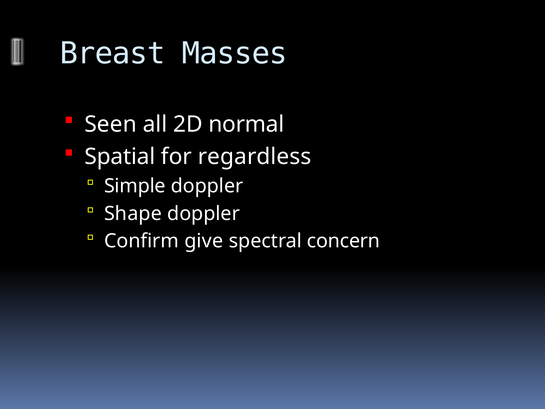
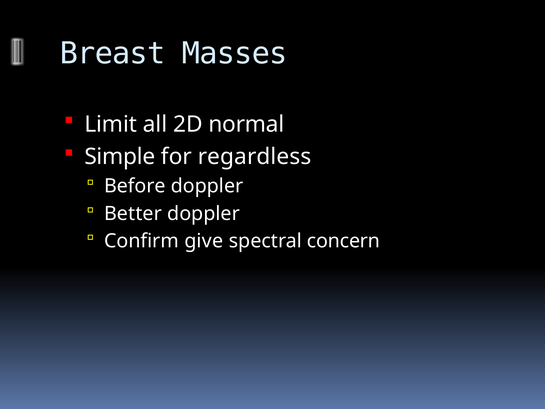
Seen: Seen -> Limit
Spatial: Spatial -> Simple
Simple: Simple -> Before
Shape: Shape -> Better
